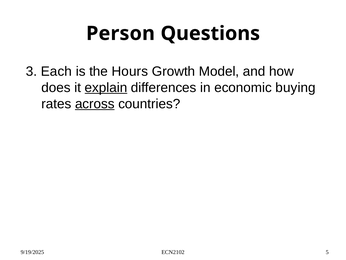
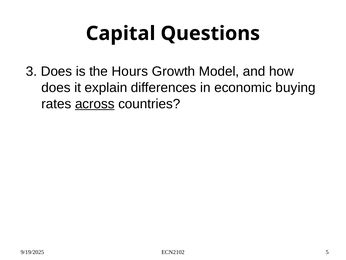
Person: Person -> Capital
3 Each: Each -> Does
explain underline: present -> none
